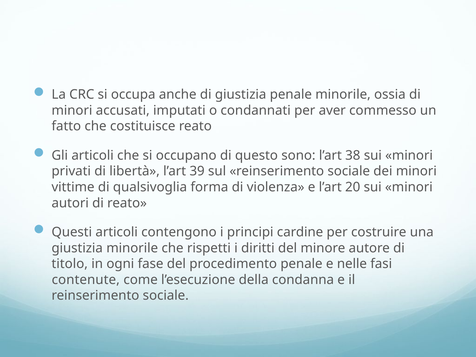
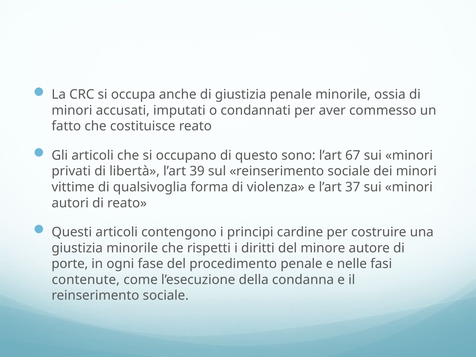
38: 38 -> 67
20: 20 -> 37
titolo: titolo -> porte
